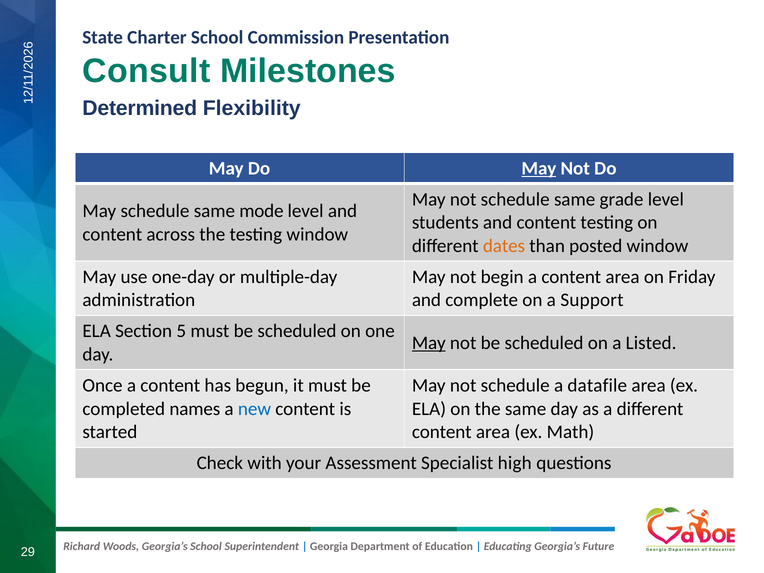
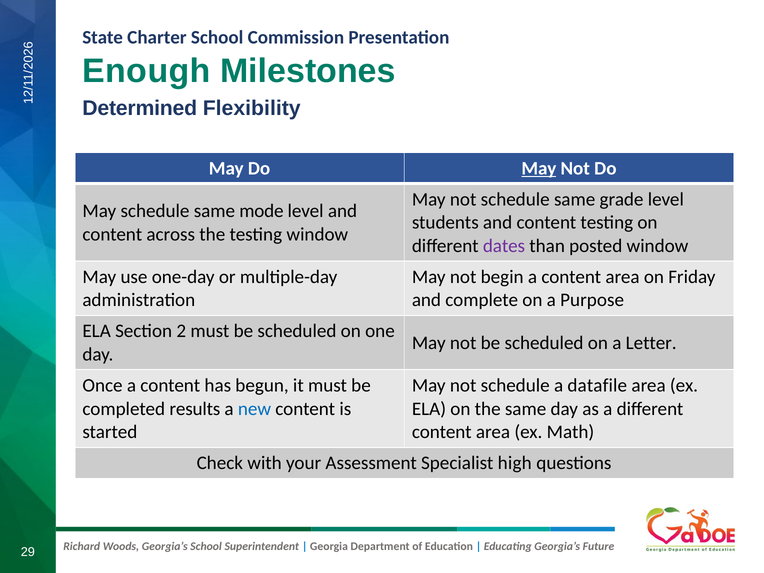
Consult: Consult -> Enough
dates colour: orange -> purple
Support: Support -> Purpose
Section 5: 5 -> 2
May at (429, 343) underline: present -> none
Listed: Listed -> Letter
names: names -> results
